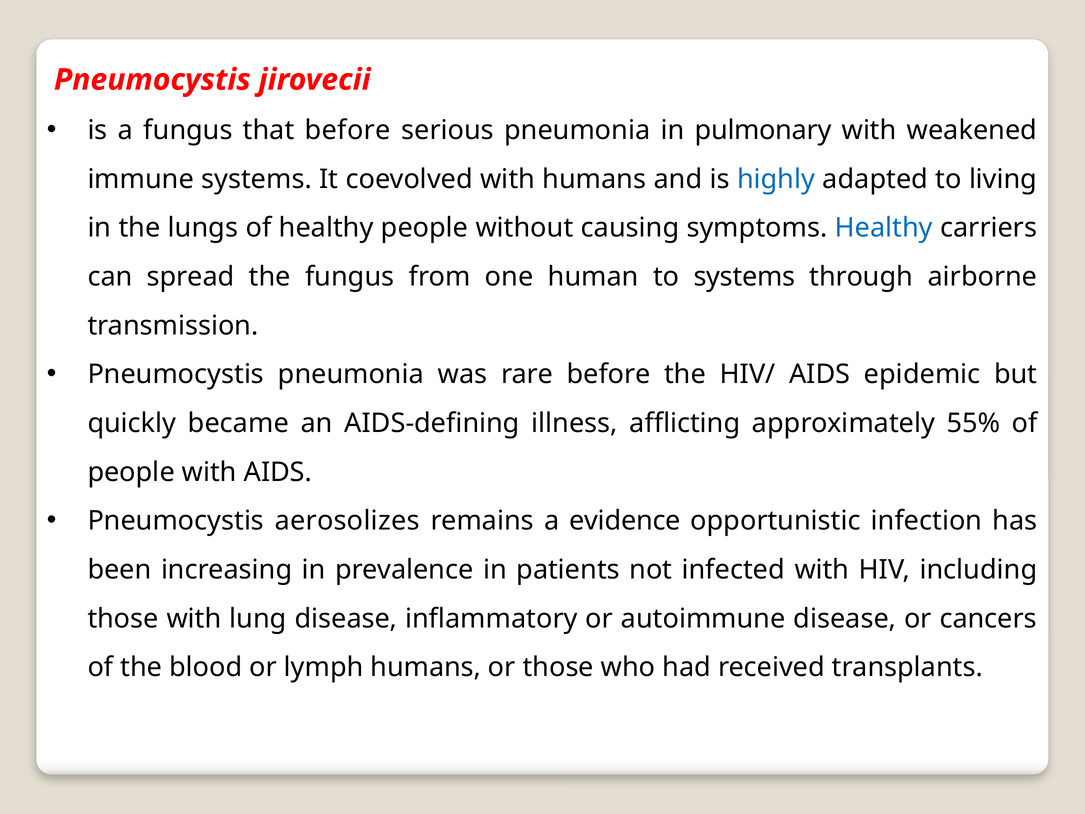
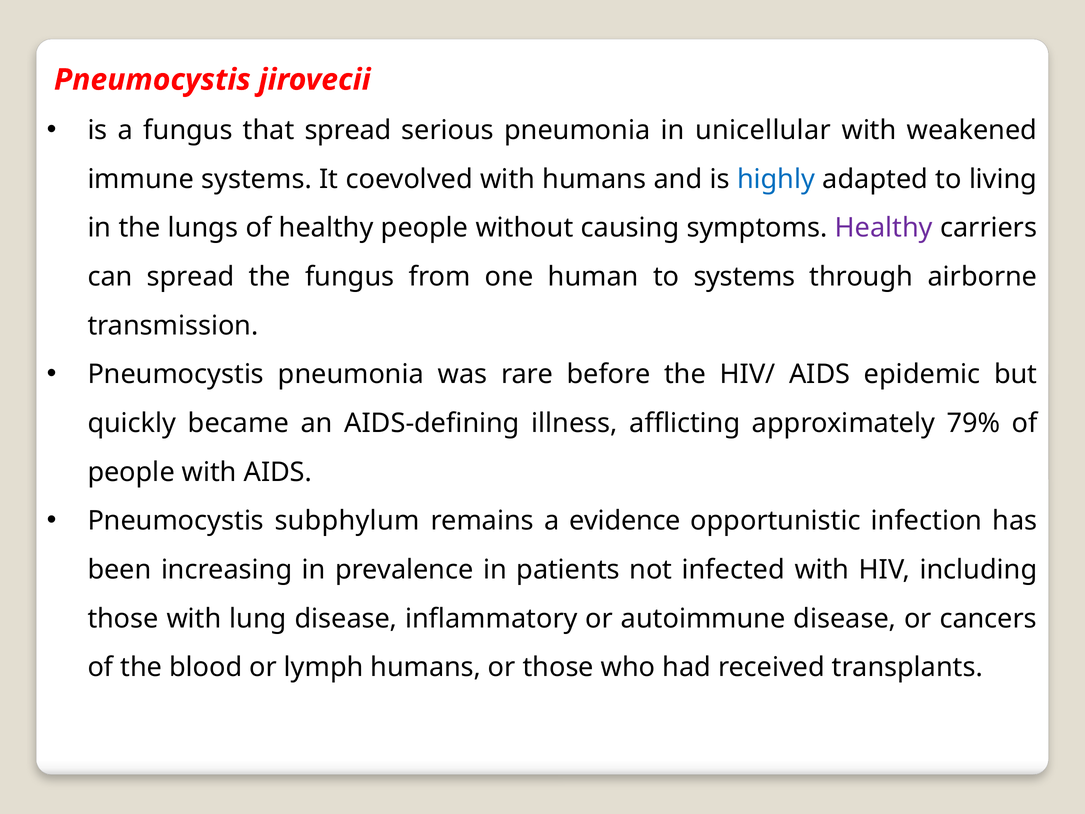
that before: before -> spread
pulmonary: pulmonary -> unicellular
Healthy at (884, 228) colour: blue -> purple
55%: 55% -> 79%
aerosolizes: aerosolizes -> subphylum
